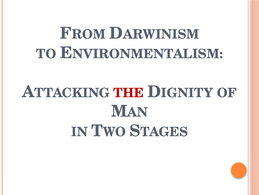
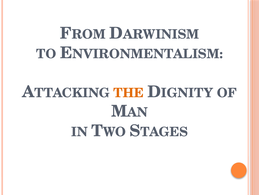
THE colour: red -> orange
